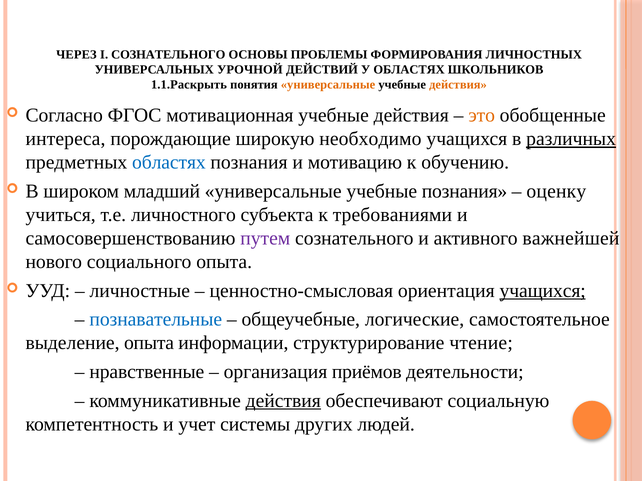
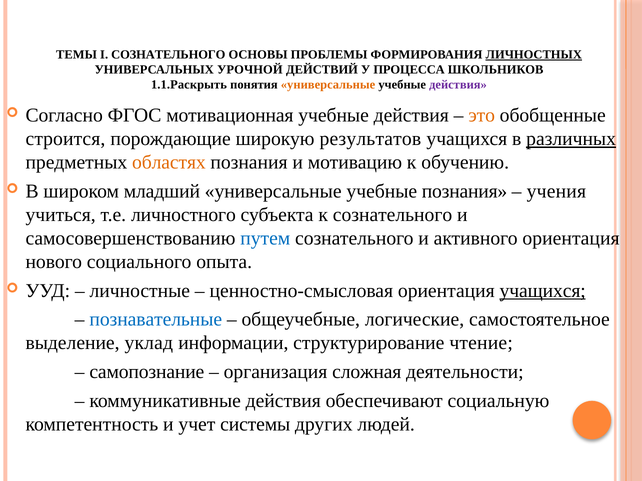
ЧЕРЕЗ: ЧЕРЕЗ -> ТЕМЫ
ЛИЧНОСТНЫХ underline: none -> present
У ОБЛАСТЯХ: ОБЛАСТЯХ -> ПРОЦЕССА
действия at (458, 85) colour: orange -> purple
интереса: интереса -> строится
необходимо: необходимо -> результатов
областях at (169, 163) colour: blue -> orange
оценку: оценку -> учения
к требованиями: требованиями -> сознательного
путем colour: purple -> blue
активного важнейшей: важнейшей -> ориентация
выделение опыта: опыта -> уклад
нравственные: нравственные -> самопознание
приёмов: приёмов -> сложная
действия at (283, 401) underline: present -> none
